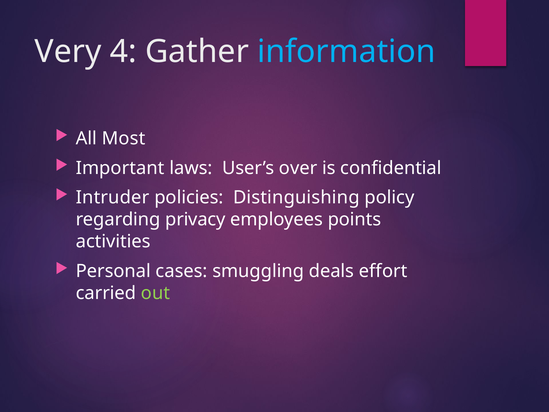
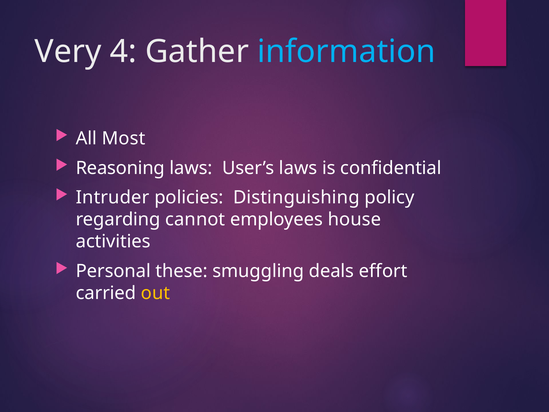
Important: Important -> Reasoning
User’s over: over -> laws
privacy: privacy -> cannot
points: points -> house
cases: cases -> these
out colour: light green -> yellow
